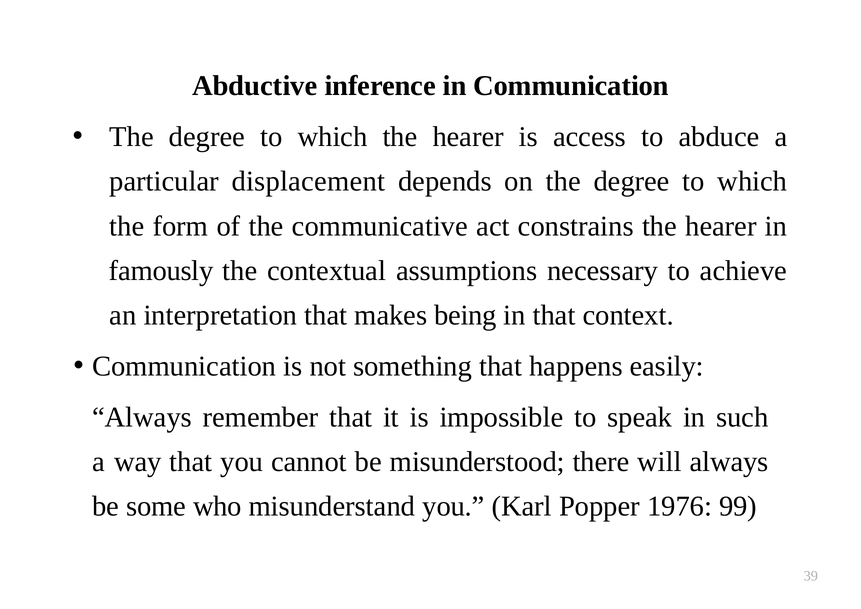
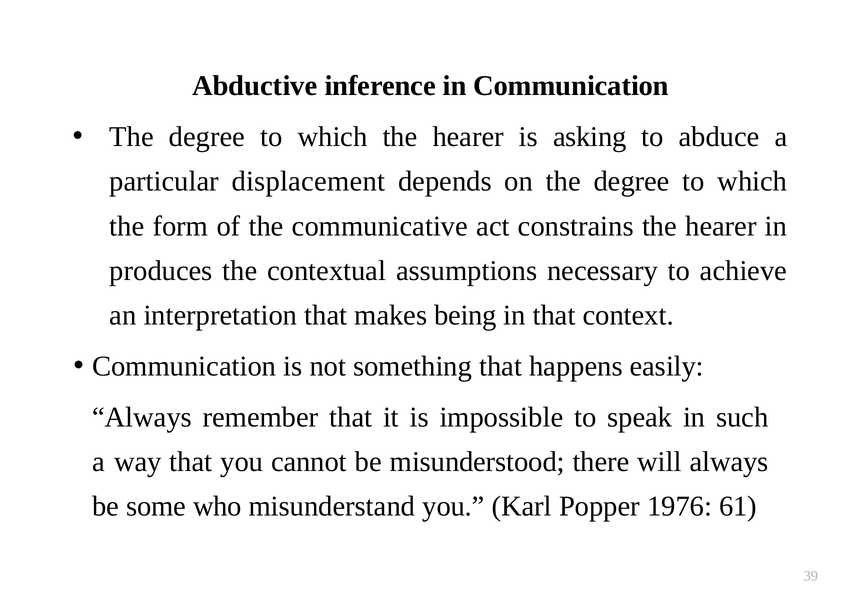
access: access -> asking
famously: famously -> produces
99: 99 -> 61
